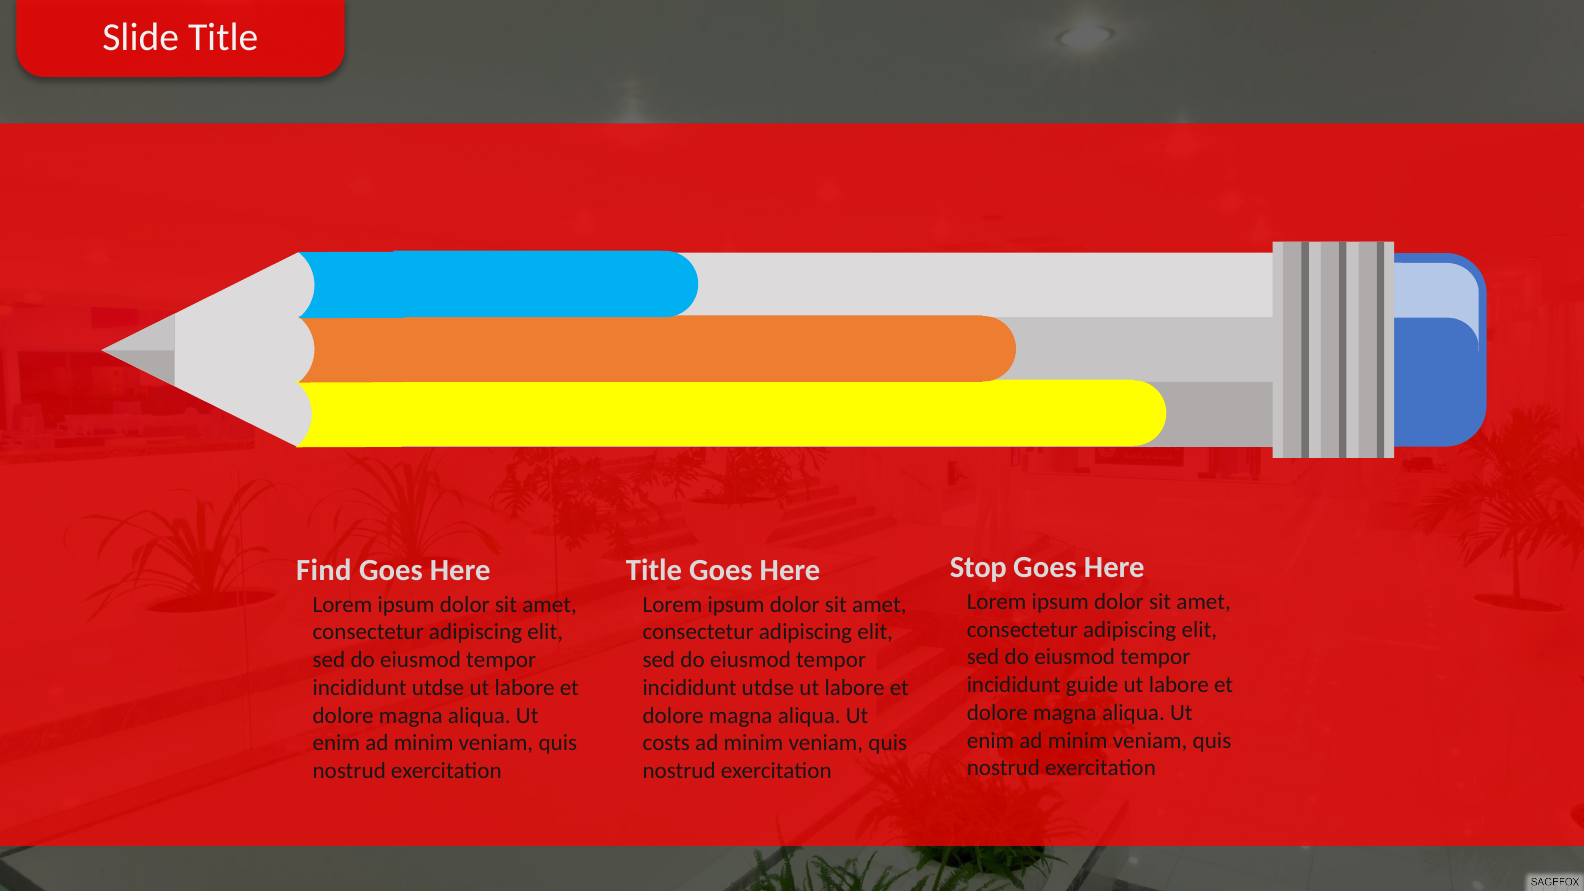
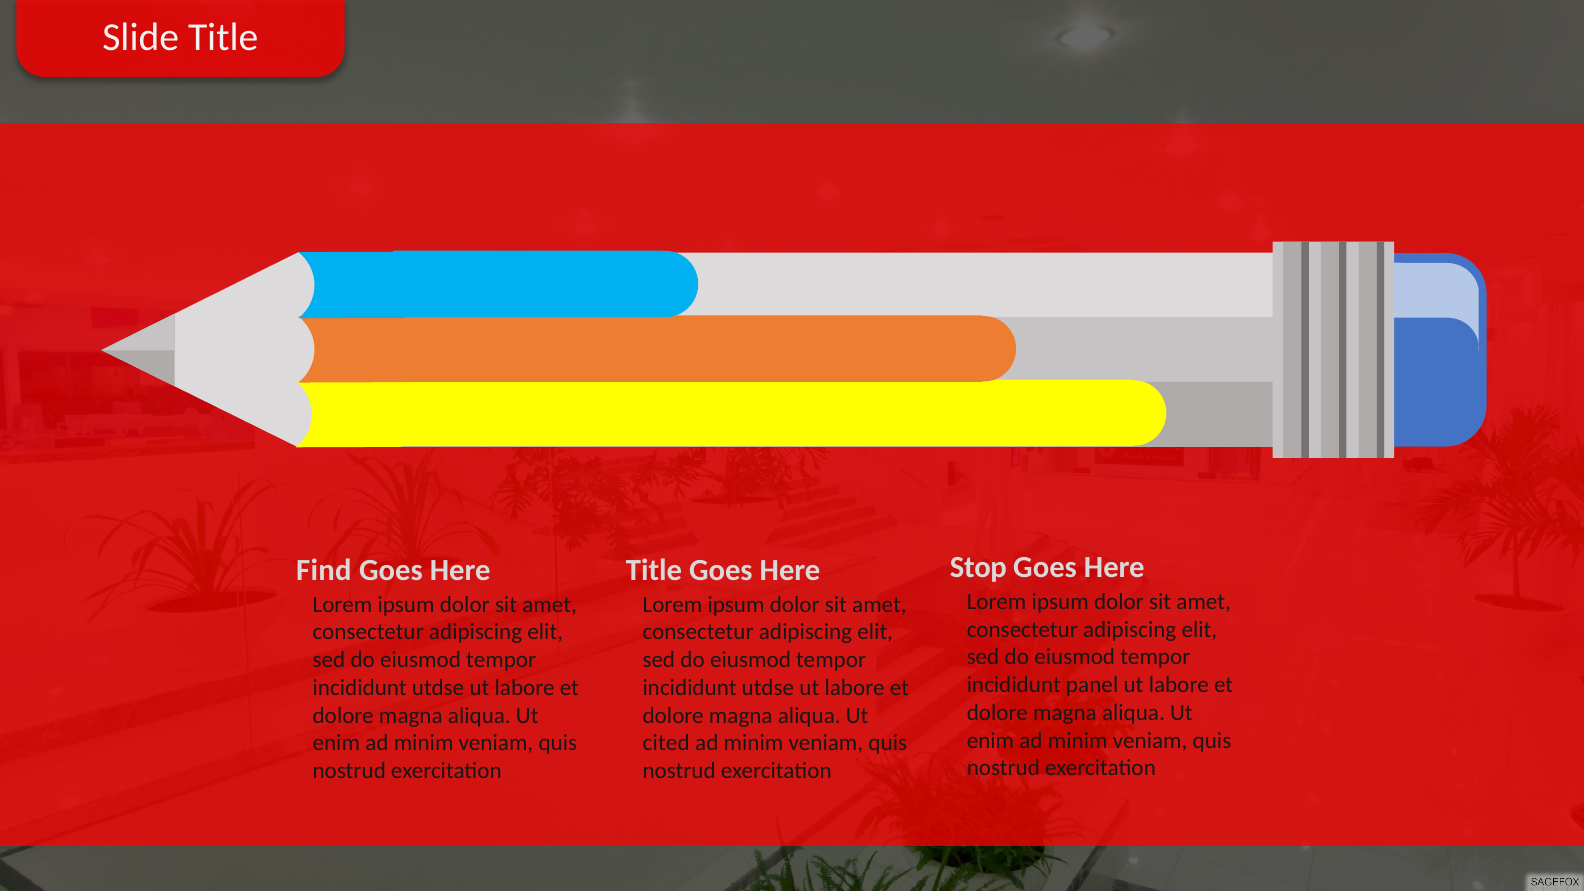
guide: guide -> panel
costs: costs -> cited
